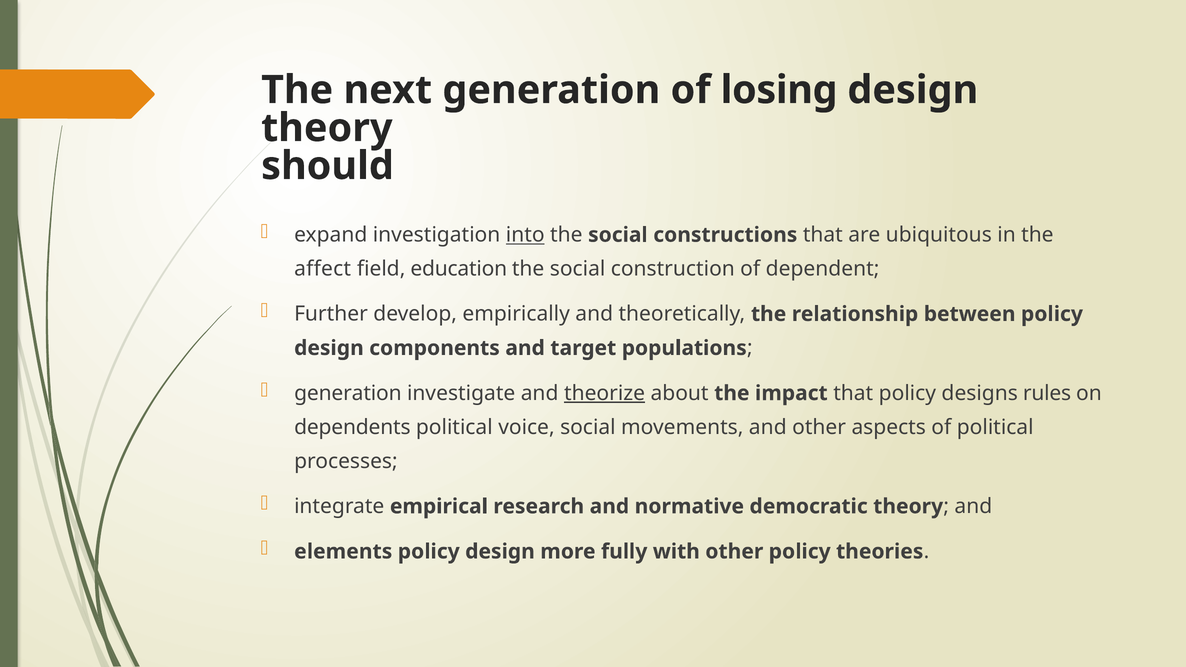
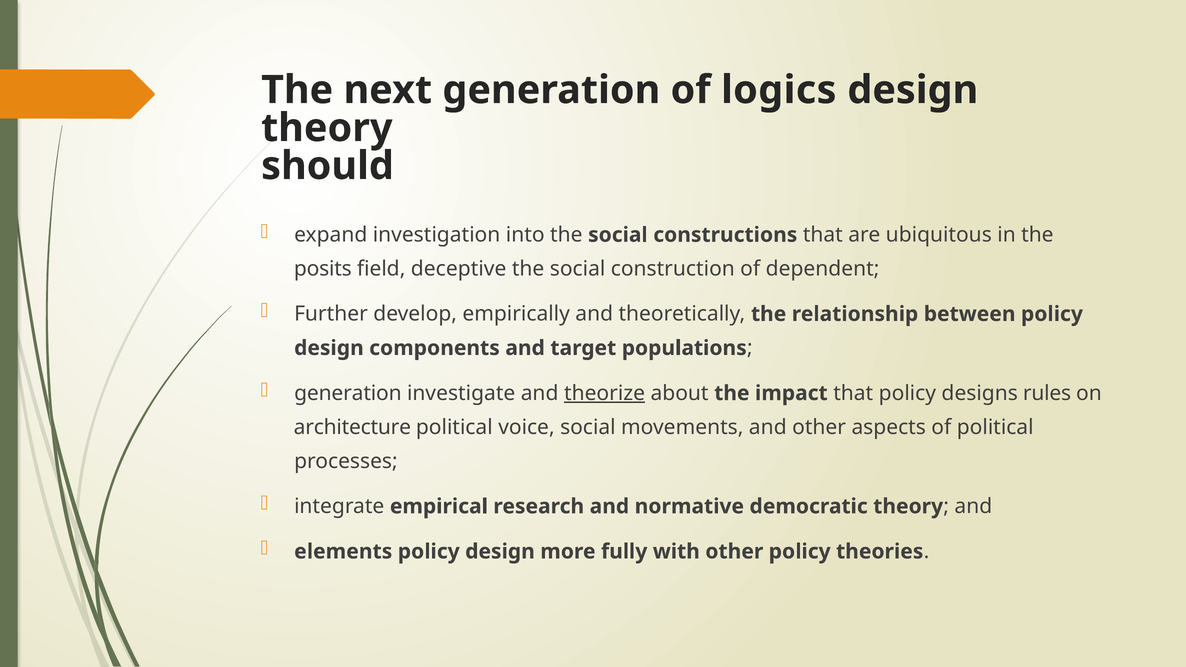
losing: losing -> logics
into underline: present -> none
affect: affect -> posits
education: education -> deceptive
dependents: dependents -> architecture
